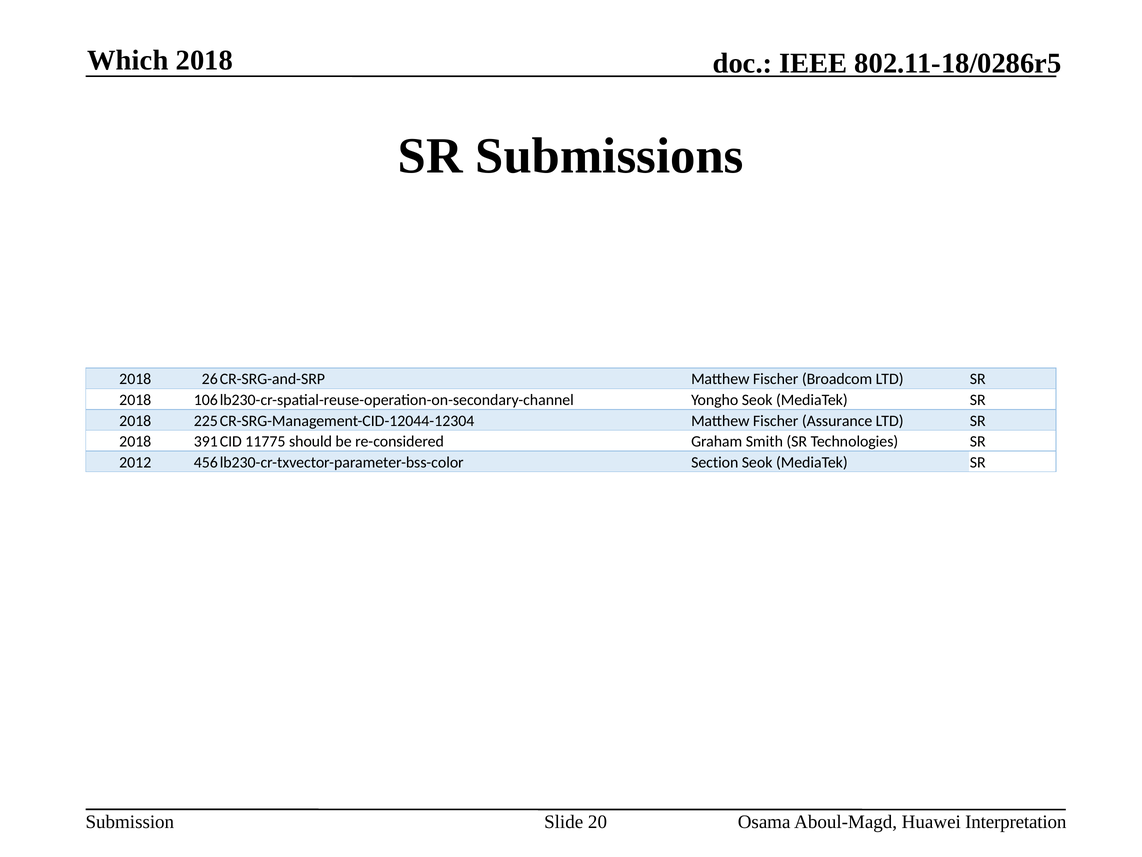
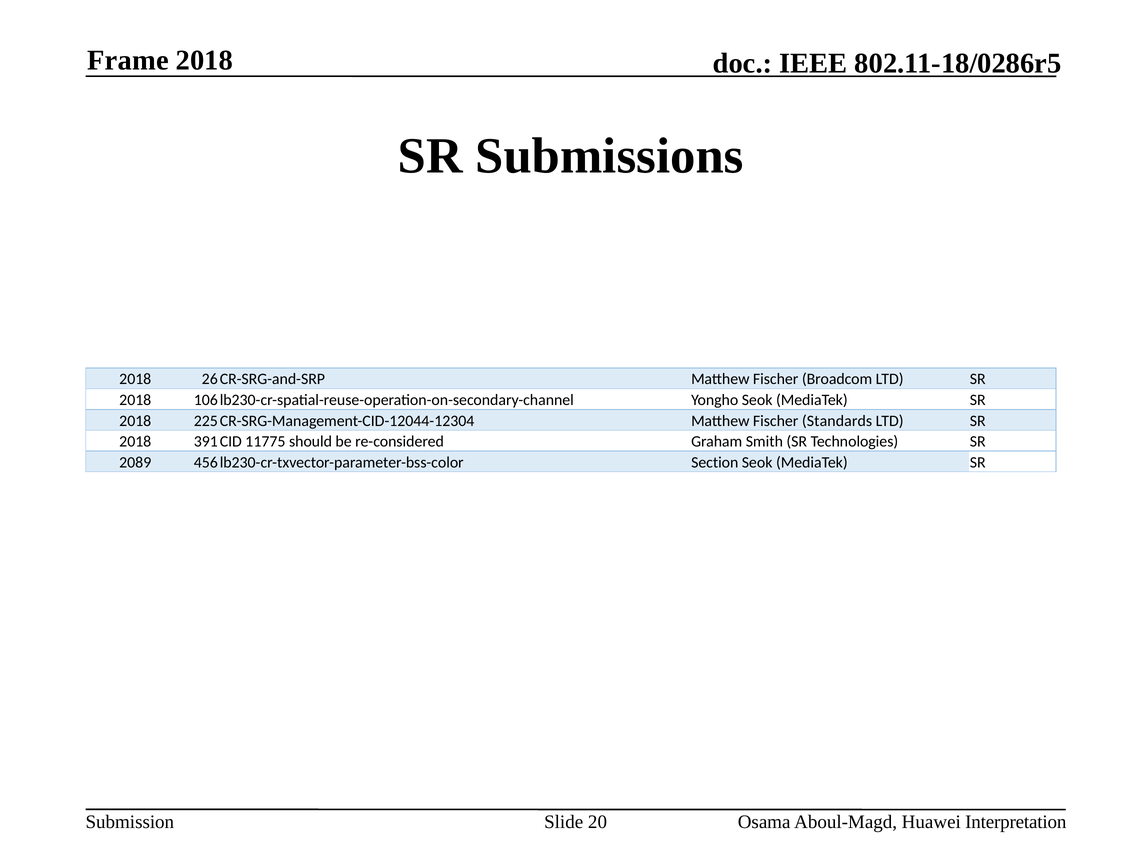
Which: Which -> Frame
Assurance: Assurance -> Standards
2012: 2012 -> 2089
